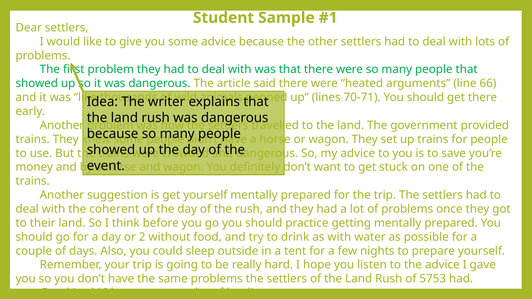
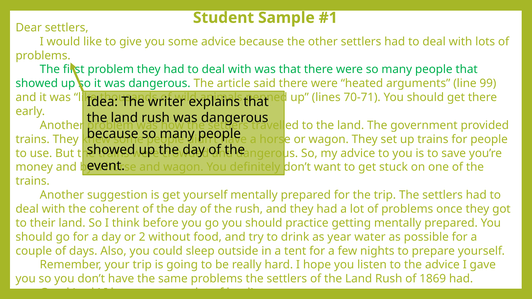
66: 66 -> 99
as with: with -> year
5753: 5753 -> 1869
